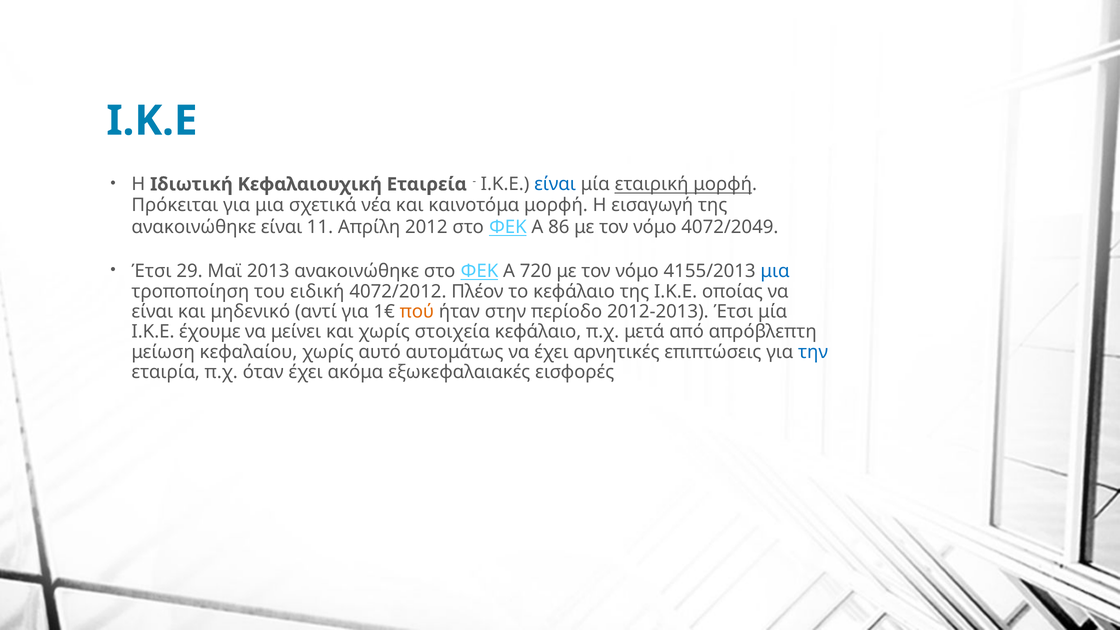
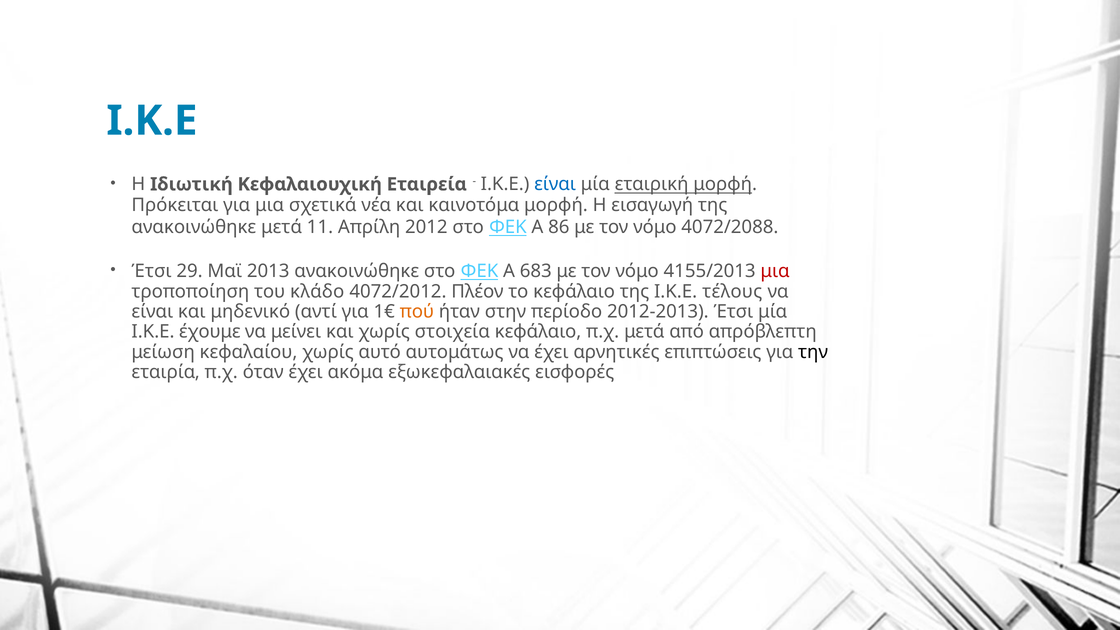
ανακοινώθηκε είναι: είναι -> μετά
4072/2049: 4072/2049 -> 4072/2088
720: 720 -> 683
μια at (775, 271) colour: blue -> red
ειδική: ειδική -> κλάδο
οποίας: οποίας -> τέλους
την colour: blue -> black
